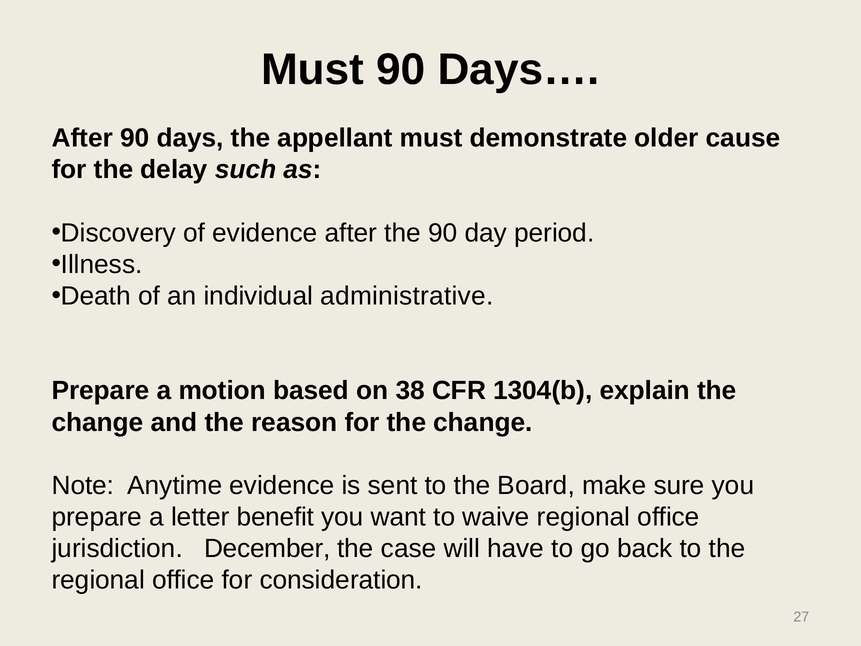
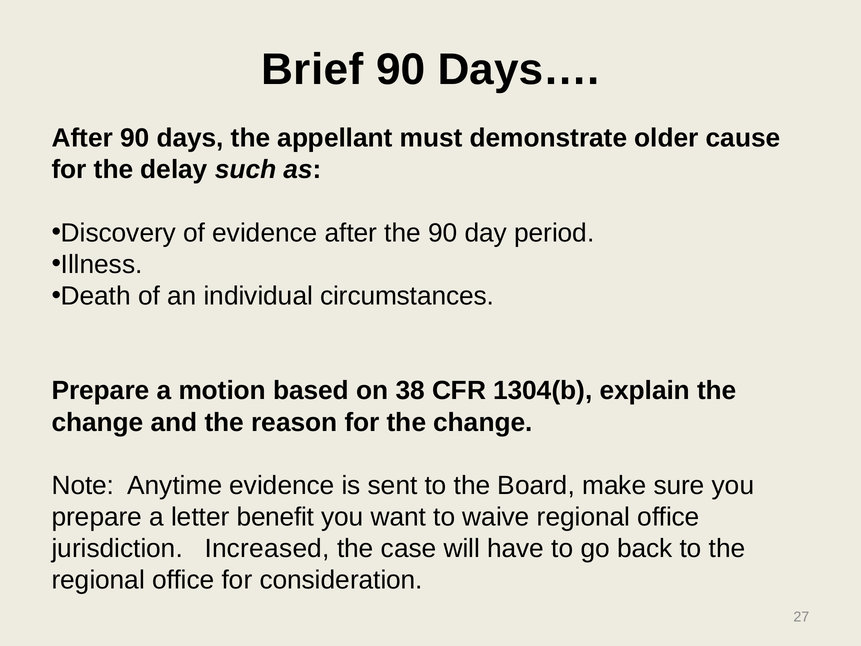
Must at (313, 70): Must -> Brief
administrative: administrative -> circumstances
December: December -> Increased
